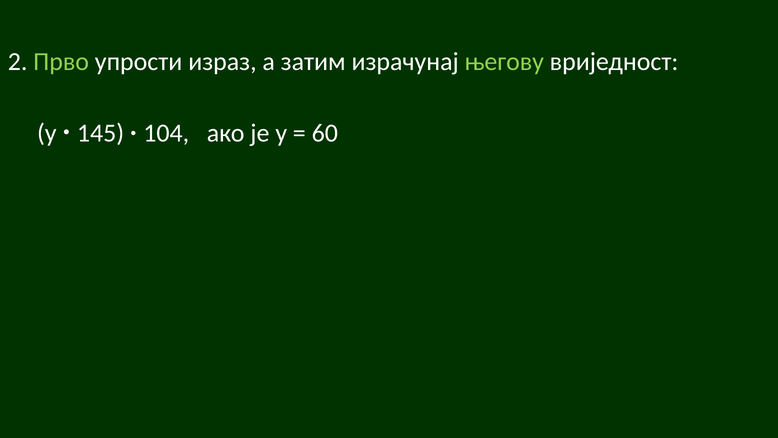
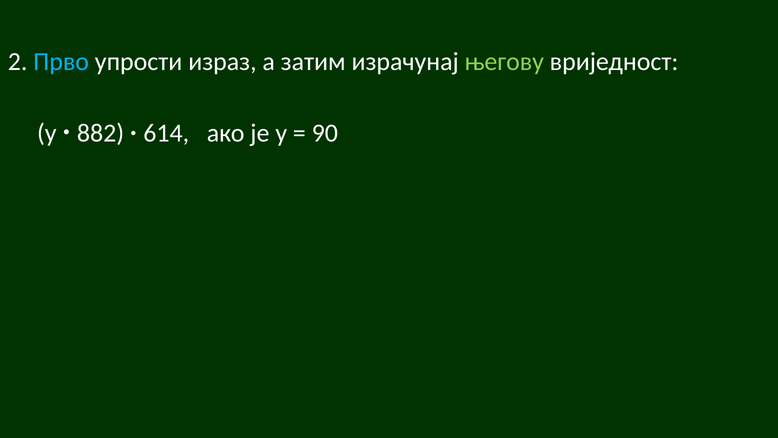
Прво colour: light green -> light blue
145: 145 -> 882
104: 104 -> 614
60: 60 -> 90
